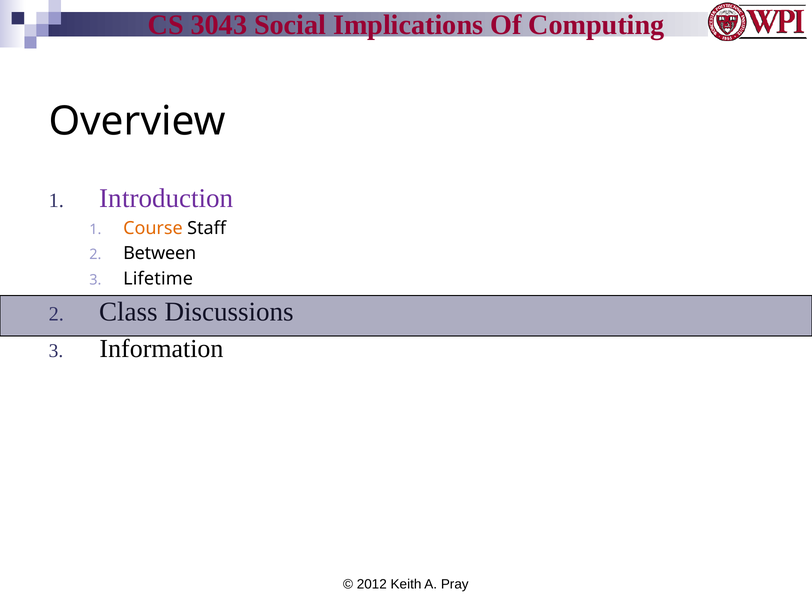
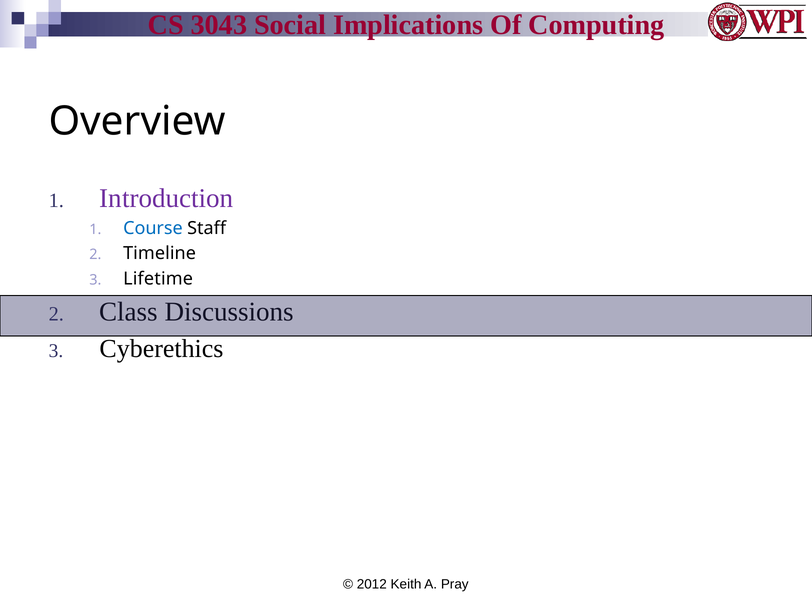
Course colour: orange -> blue
Between: Between -> Timeline
Information: Information -> Cyberethics
